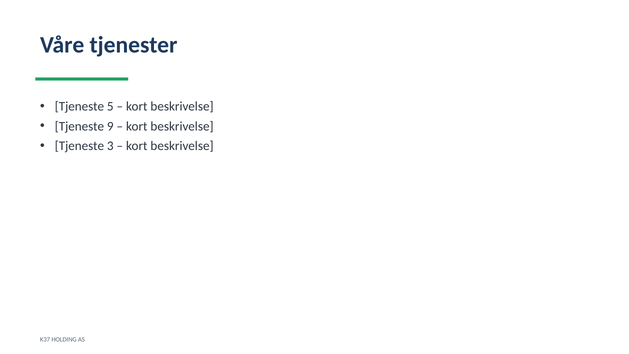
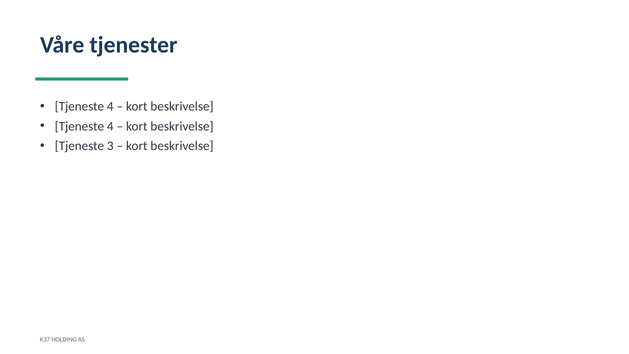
5 at (110, 107): 5 -> 4
9 at (110, 126): 9 -> 4
